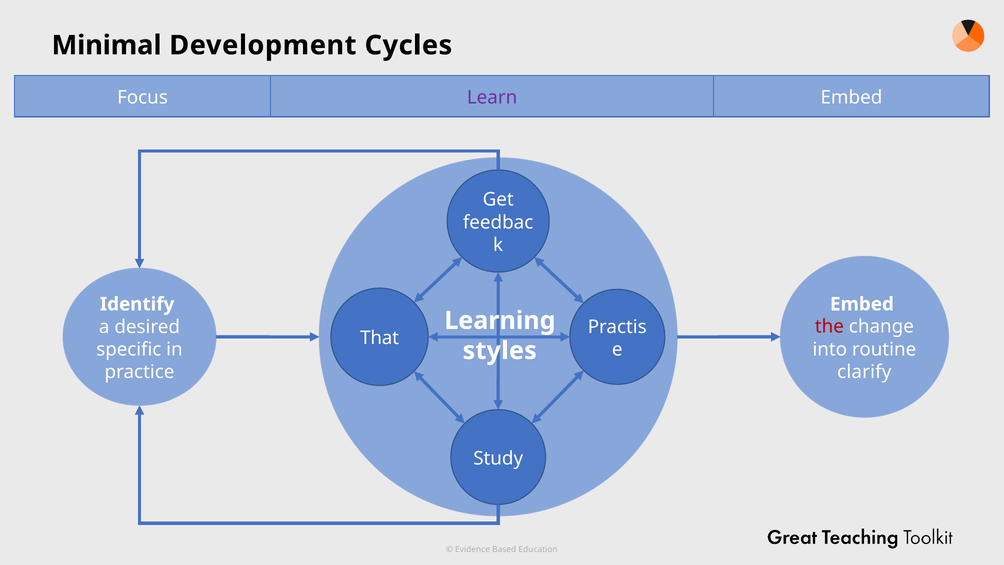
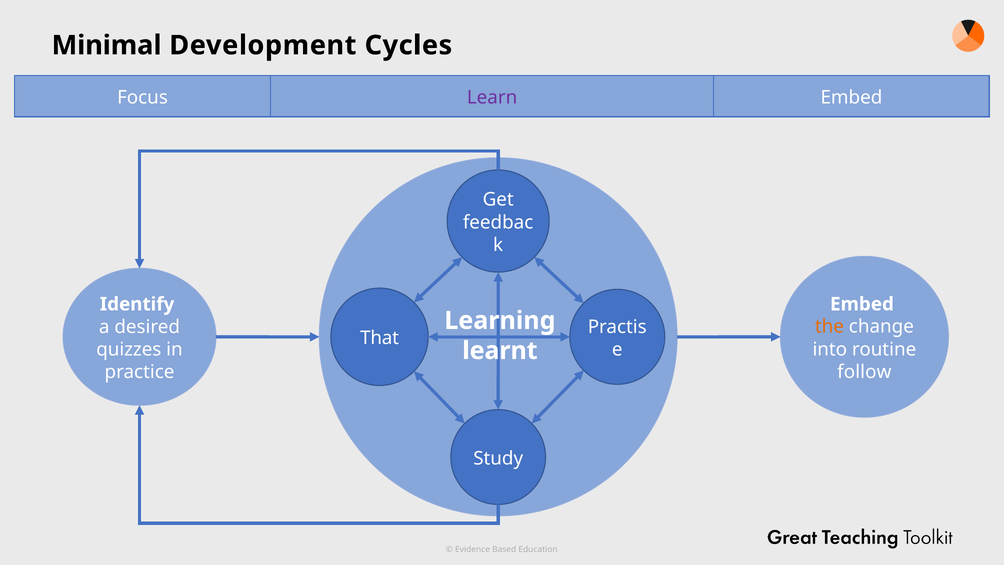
the colour: red -> orange
specific: specific -> quizzes
styles: styles -> learnt
clarify: clarify -> follow
